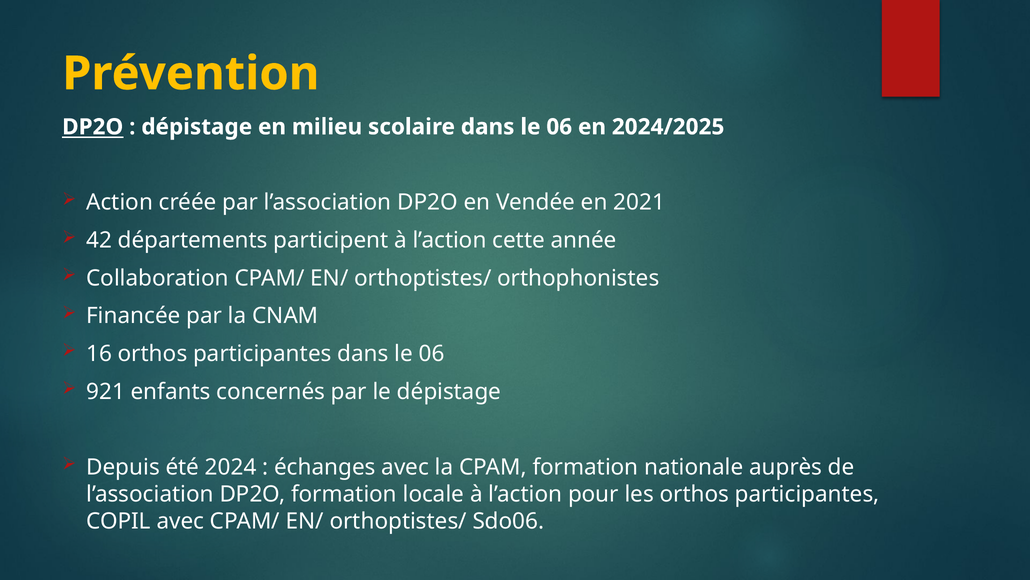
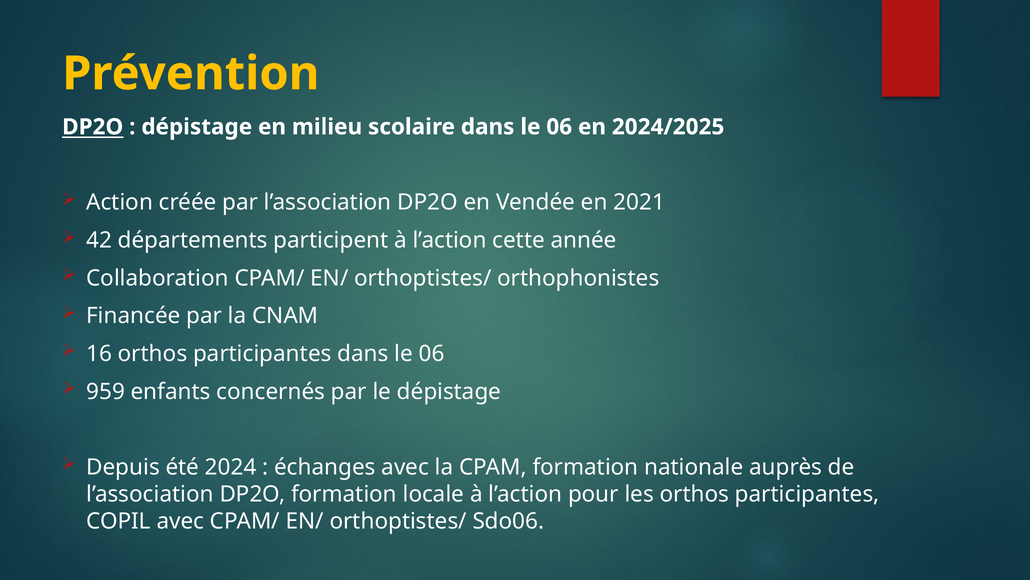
921: 921 -> 959
